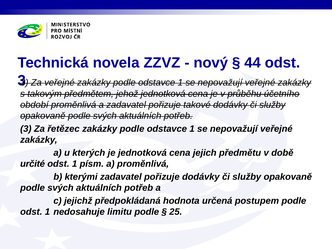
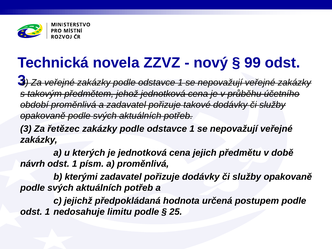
44: 44 -> 99
určité: určité -> návrh
